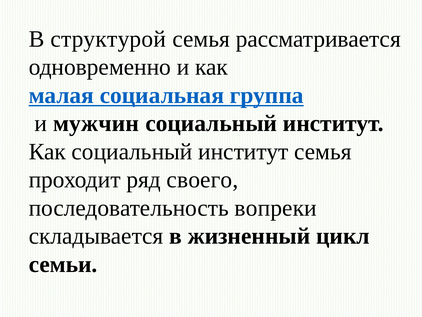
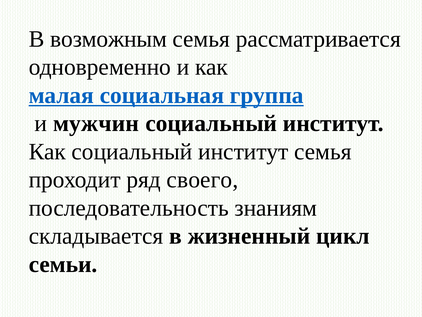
структурой: структурой -> возможным
вопреки: вопреки -> знаниям
